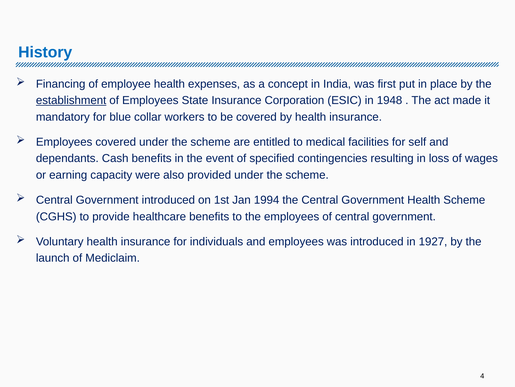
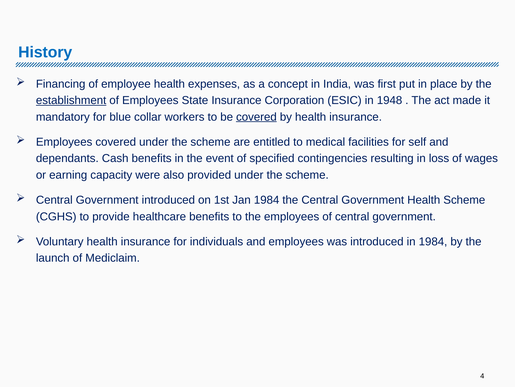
covered at (256, 117) underline: none -> present
Jan 1994: 1994 -> 1984
in 1927: 1927 -> 1984
